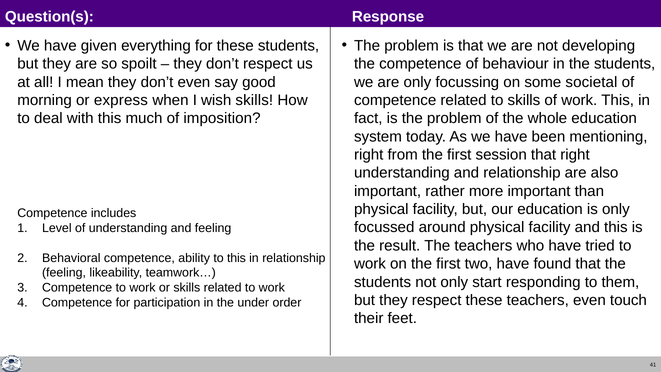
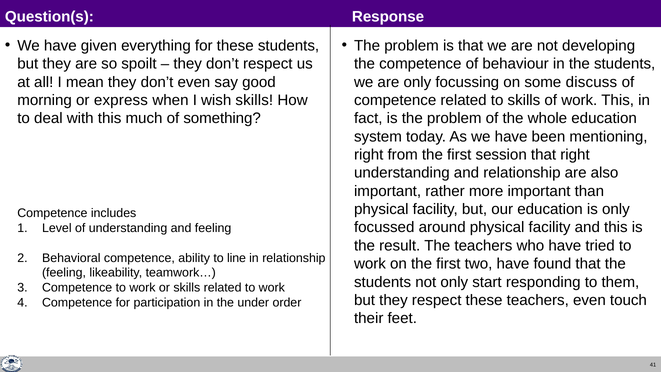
societal: societal -> discuss
imposition: imposition -> something
to this: this -> line
